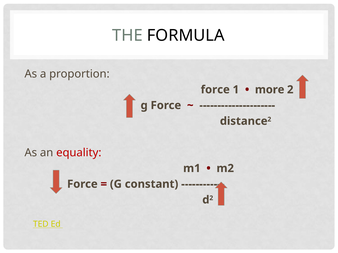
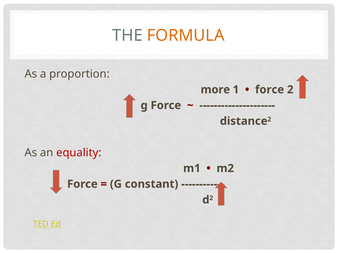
FORMULA colour: black -> orange
force at (215, 90): force -> more
more at (270, 90): more -> force
